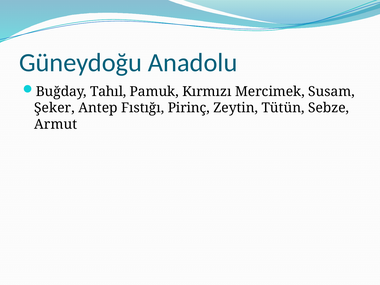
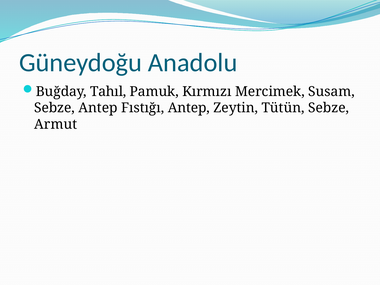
Şeker at (54, 108): Şeker -> Sebze
Fıstığı Pirinç: Pirinç -> Antep
